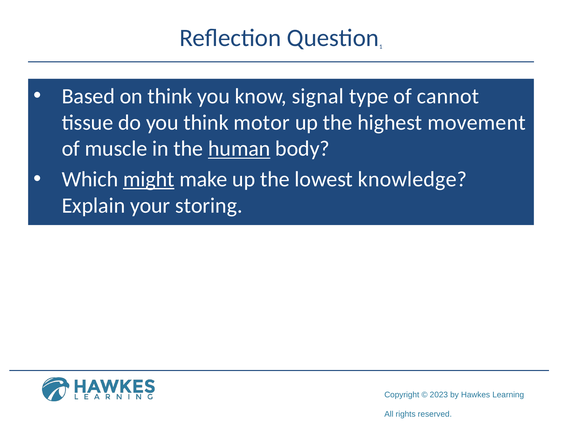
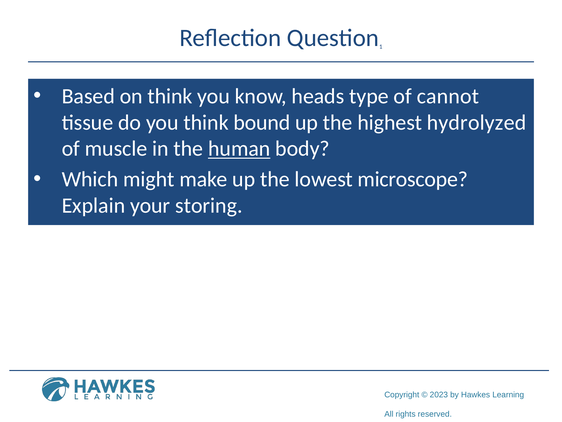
signal: signal -> heads
motor: motor -> bound
movement: movement -> hydrolyzed
might underline: present -> none
knowledge: knowledge -> microscope
